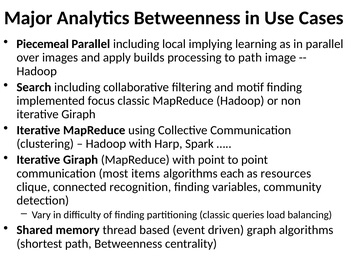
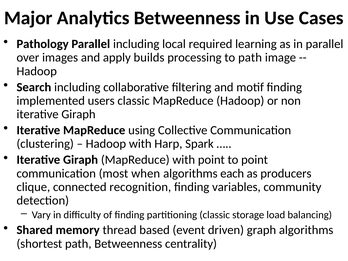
Piecemeal: Piecemeal -> Pathology
implying: implying -> required
focus: focus -> users
items: items -> when
resources: resources -> producers
queries: queries -> storage
